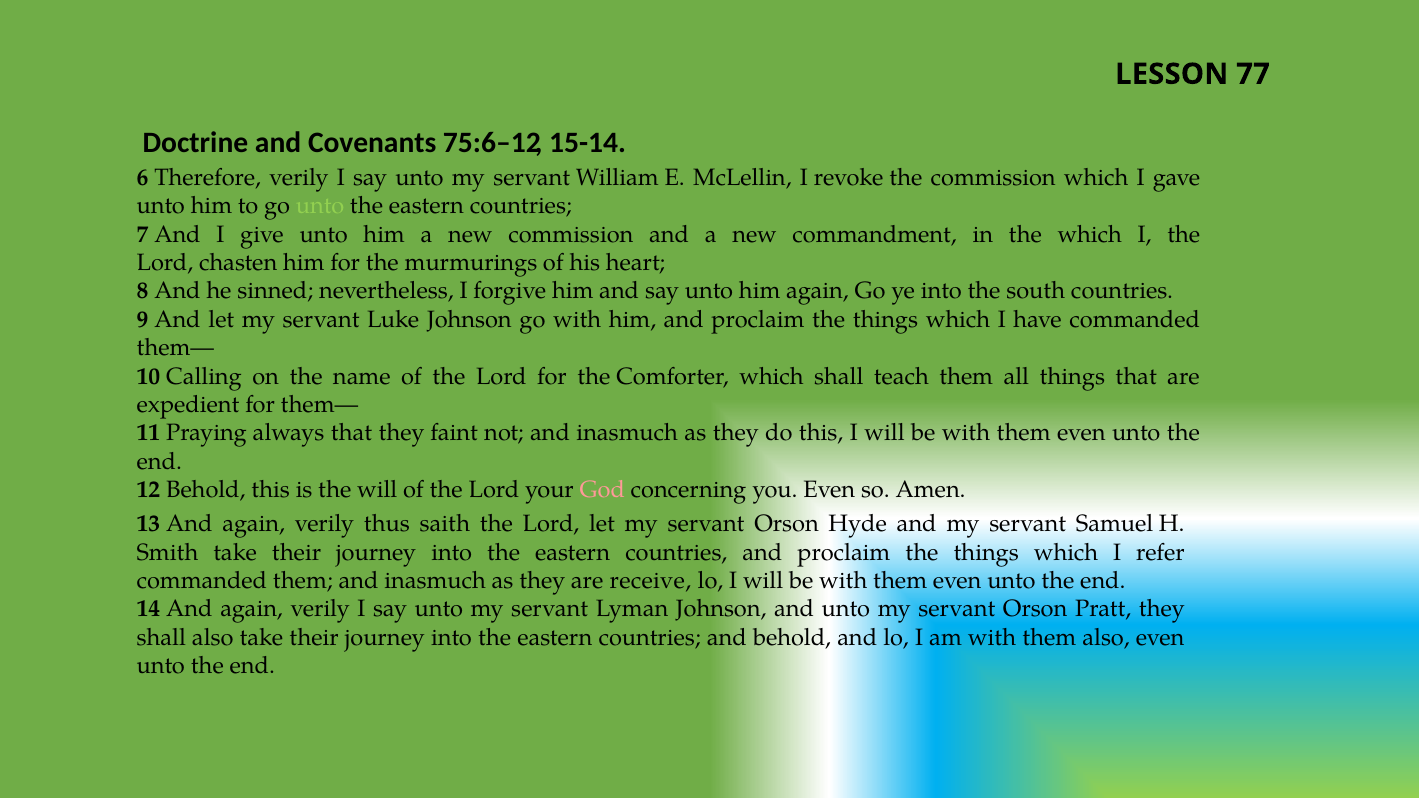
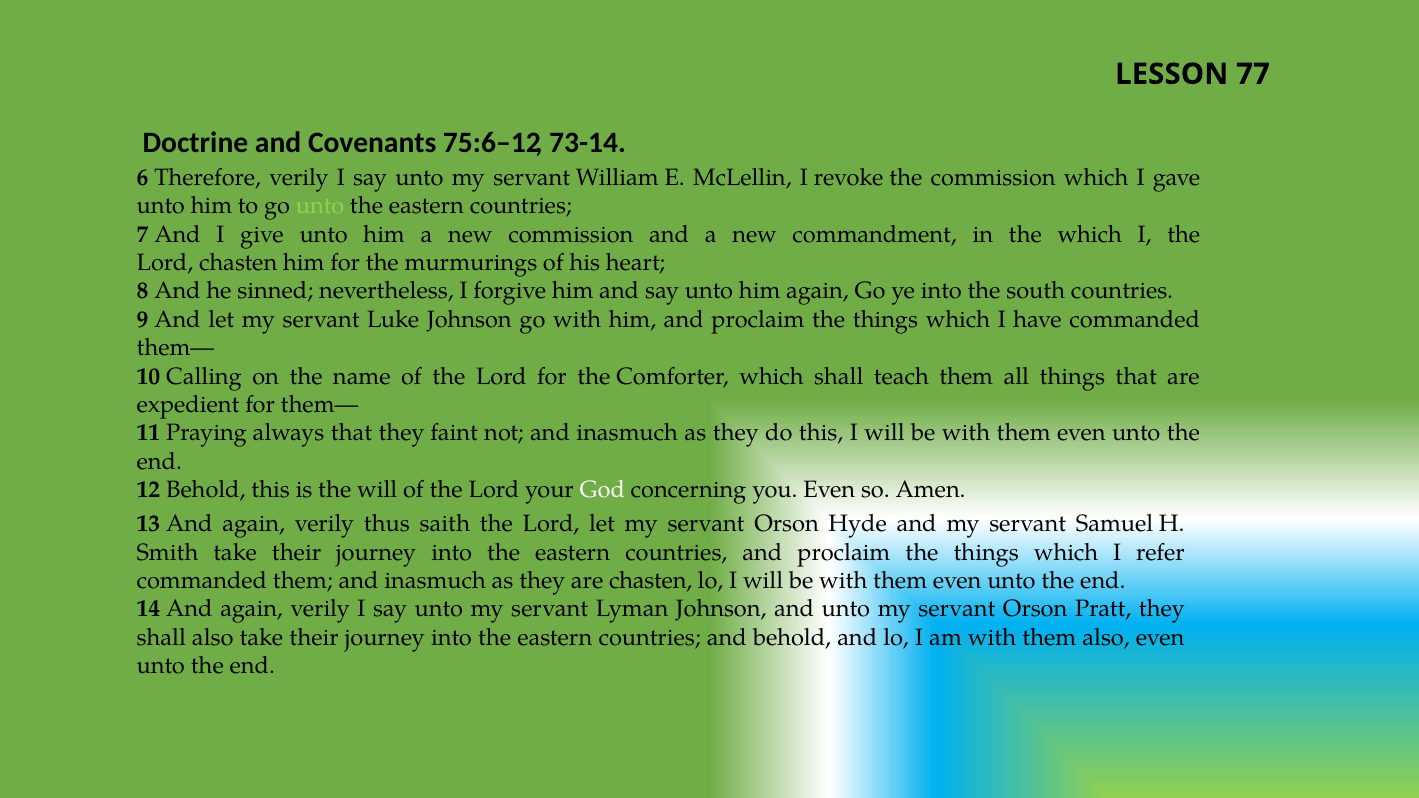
15-14: 15-14 -> 73-14
God colour: pink -> white
are receive: receive -> chasten
